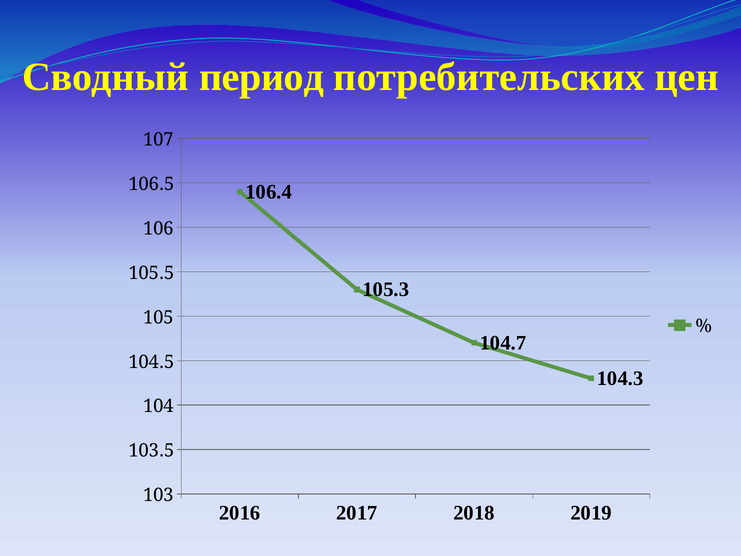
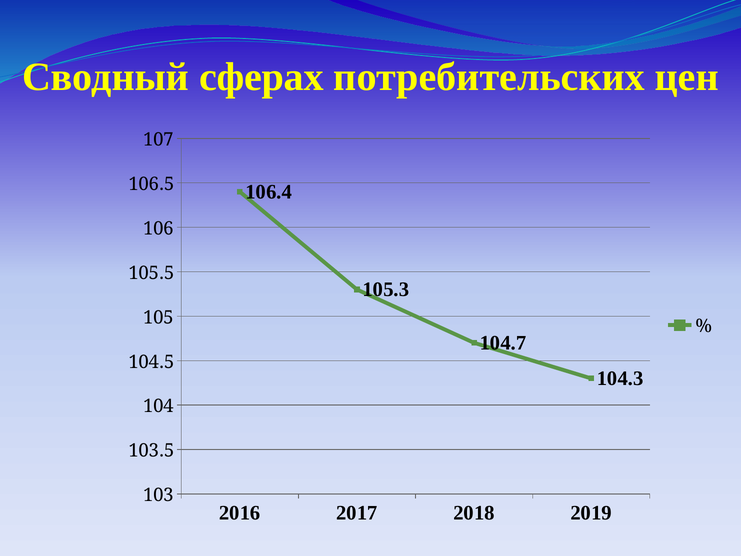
период: период -> сферах
